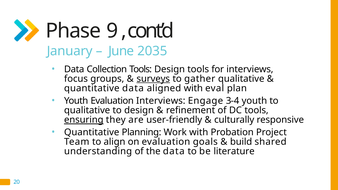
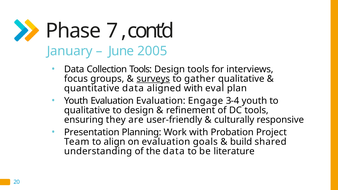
9: 9 -> 7
2035: 2035 -> 2005
Evaluation Interviews: Interviews -> Evaluation
ensuring underline: present -> none
Quantitative at (92, 132): Quantitative -> Presentation
